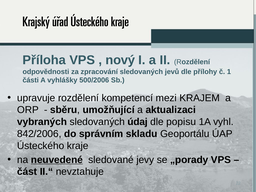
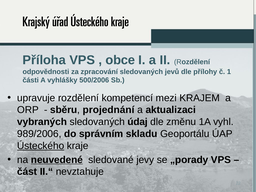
nový: nový -> obce
umožňující: umožňující -> projednání
popisu: popisu -> změnu
842/2006: 842/2006 -> 989/2006
Ústeckého underline: none -> present
